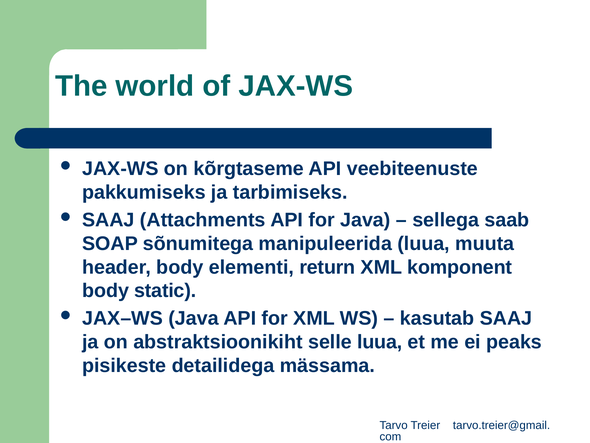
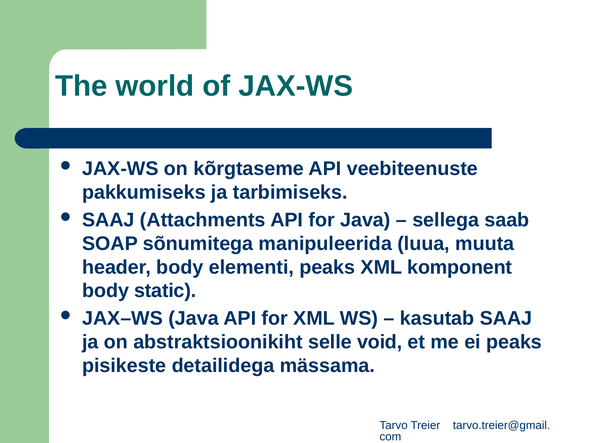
elementi return: return -> peaks
selle luua: luua -> void
